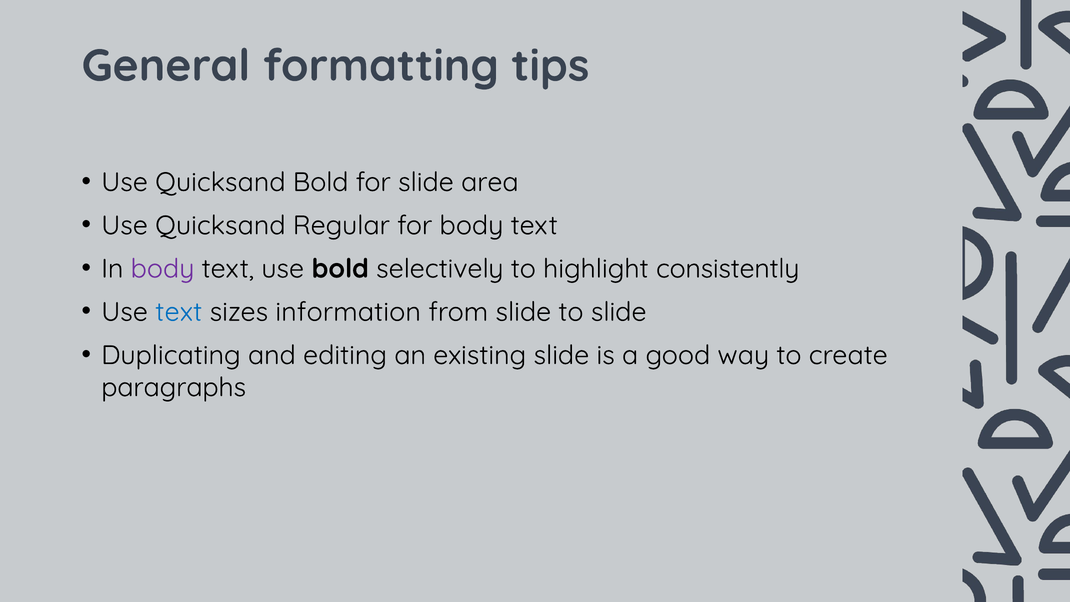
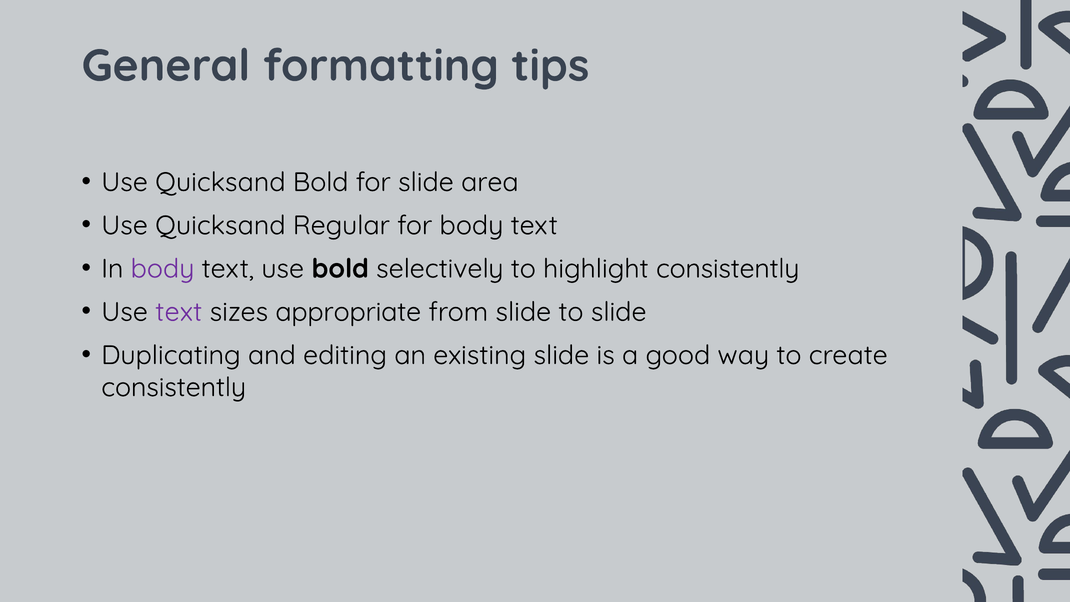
text at (179, 312) colour: blue -> purple
information: information -> appropriate
paragraphs at (174, 387): paragraphs -> consistently
